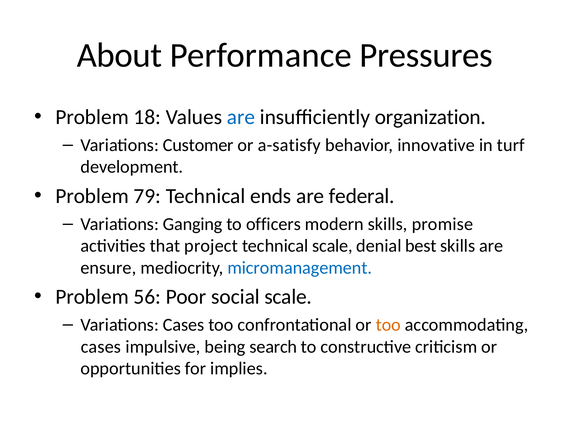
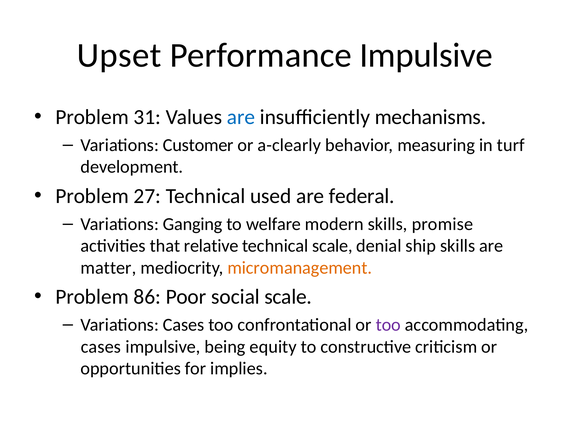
About: About -> Upset
Performance Pressures: Pressures -> Impulsive
18: 18 -> 31
organization: organization -> mechanisms
a-satisfy: a-satisfy -> a-clearly
innovative: innovative -> measuring
79: 79 -> 27
ends: ends -> used
officers: officers -> welfare
project: project -> relative
best: best -> ship
ensure: ensure -> matter
micromanagement colour: blue -> orange
56: 56 -> 86
too at (388, 324) colour: orange -> purple
search: search -> equity
